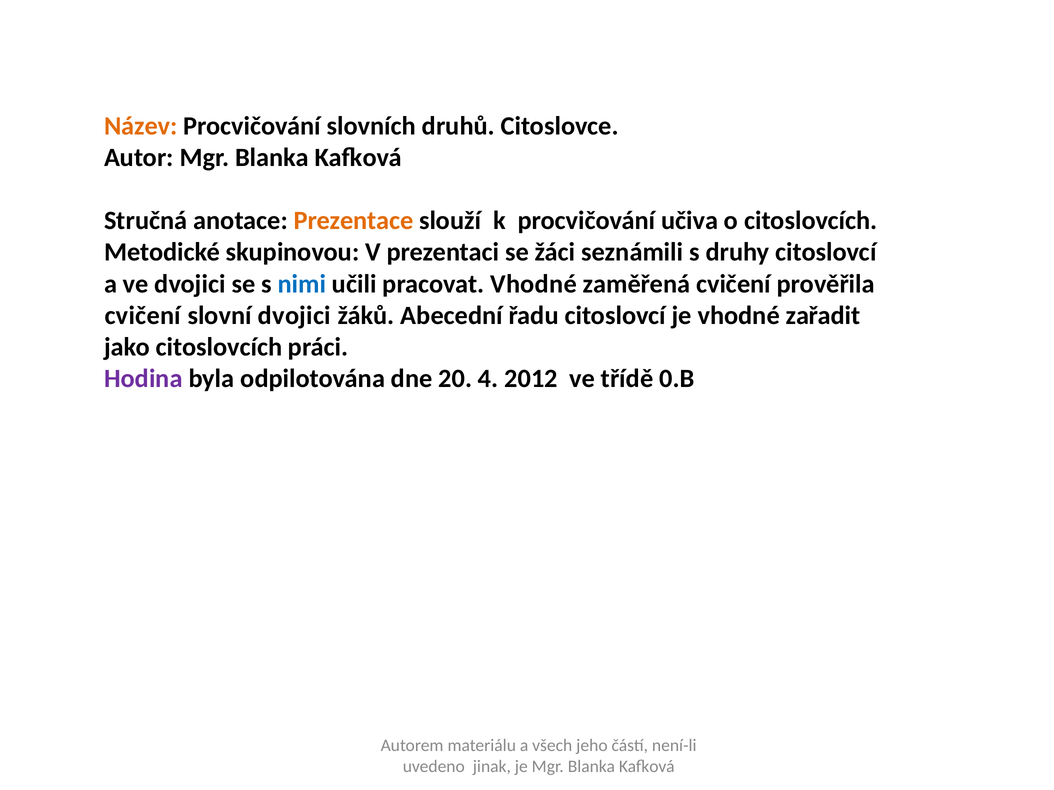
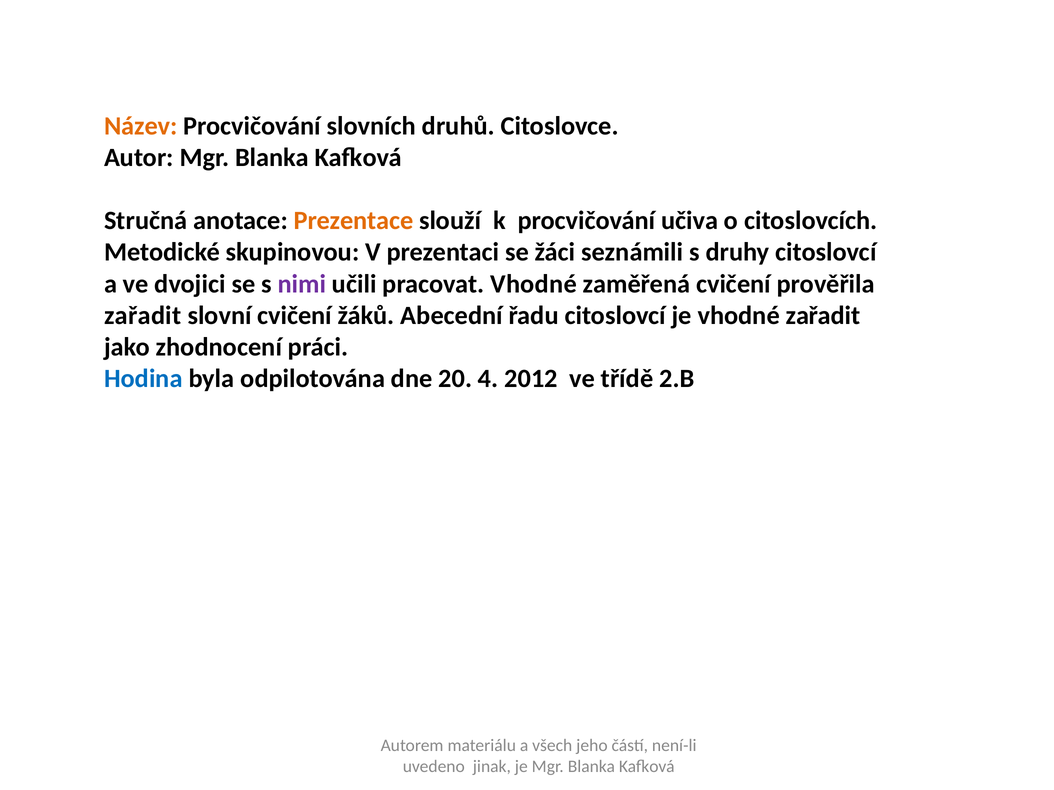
nimi colour: blue -> purple
cvičení at (143, 316): cvičení -> zařadit
slovní dvojici: dvojici -> cvičení
jako citoslovcích: citoslovcích -> zhodnocení
Hodina colour: purple -> blue
0.B: 0.B -> 2.B
